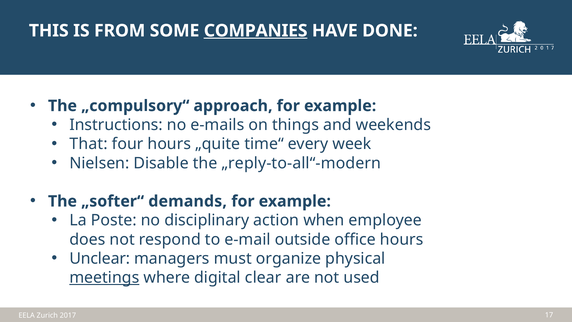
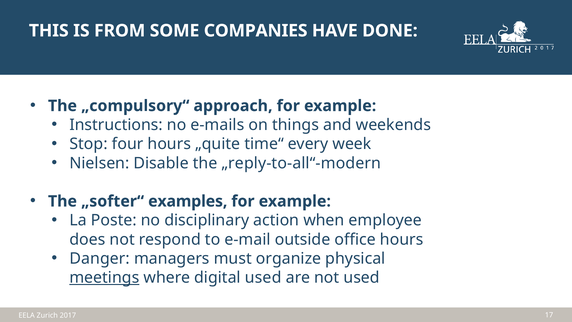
COMPANIES underline: present -> none
That: That -> Stop
demands: demands -> examples
Unclear: Unclear -> Danger
digital clear: clear -> used
